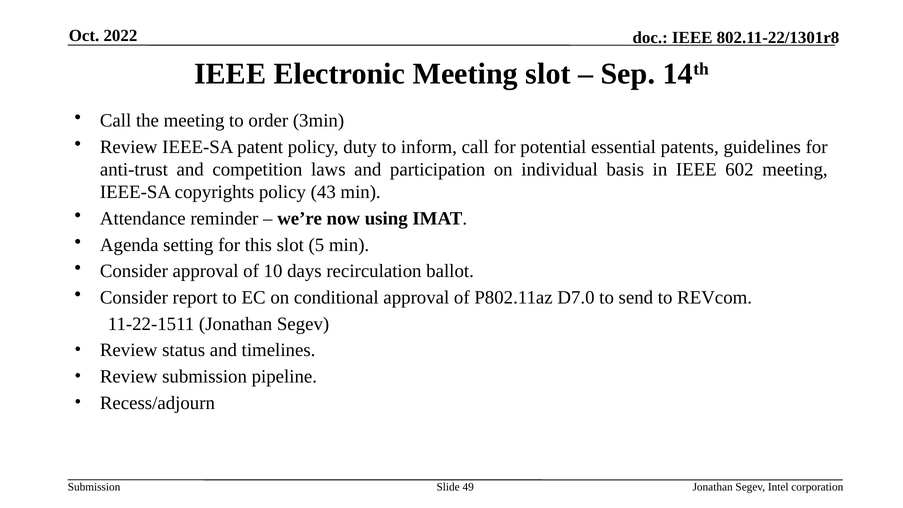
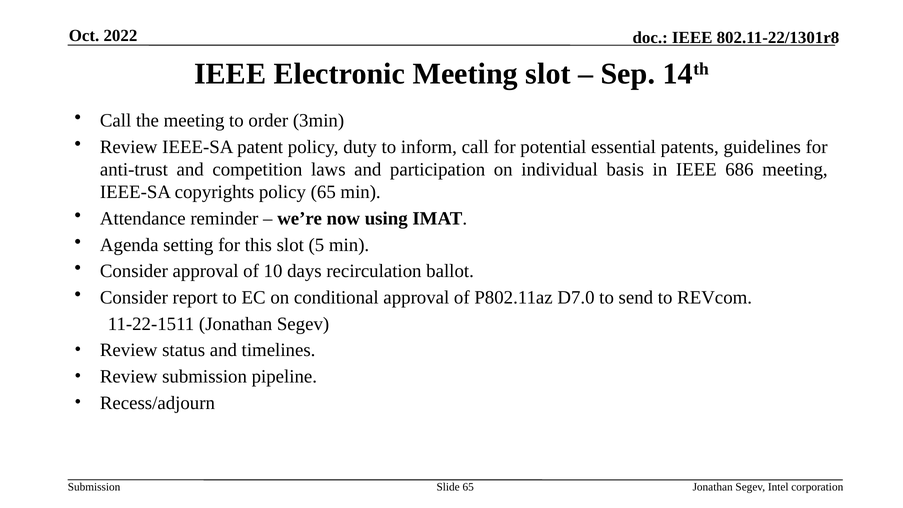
602: 602 -> 686
policy 43: 43 -> 65
Slide 49: 49 -> 65
